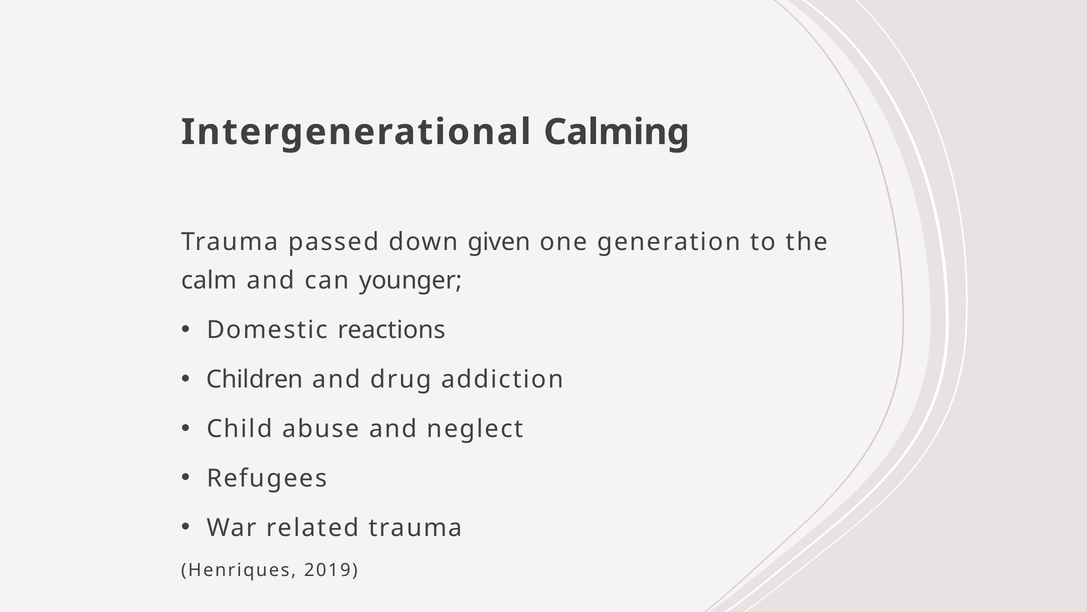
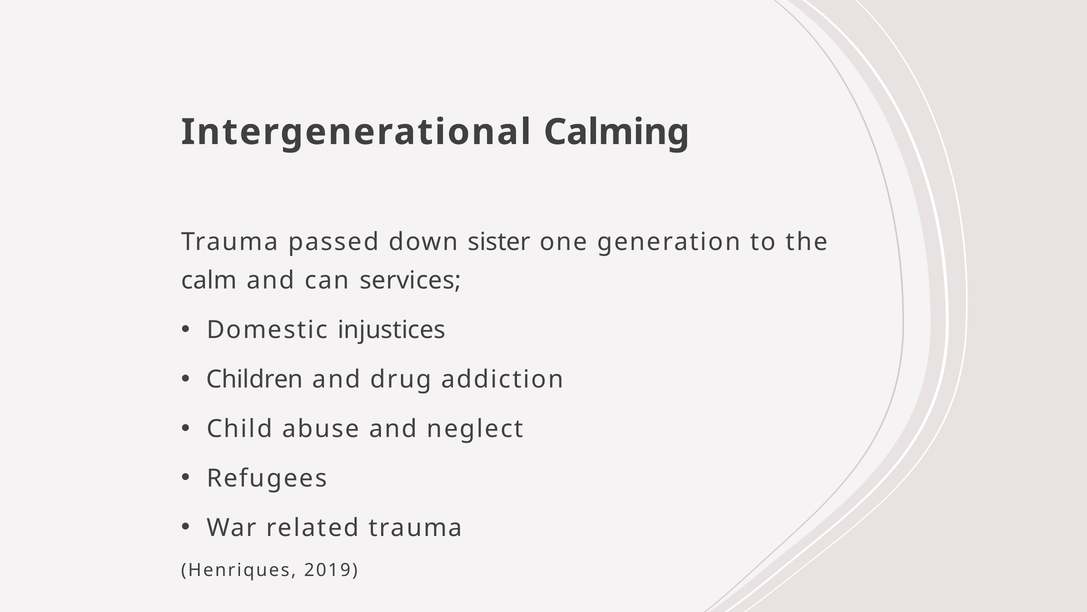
given: given -> sister
younger: younger -> services
reactions: reactions -> injustices
